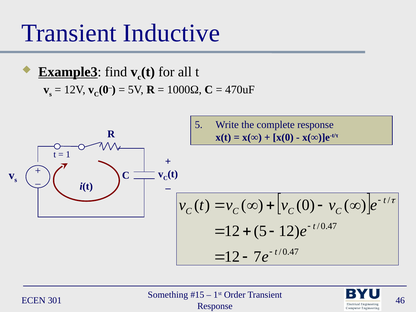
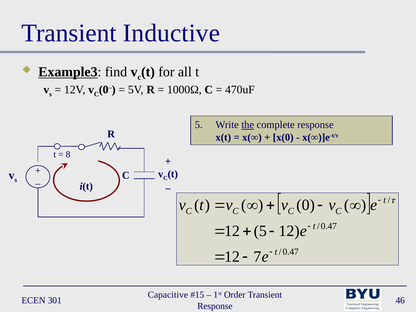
the underline: none -> present
1: 1 -> 8
Something: Something -> Capacitive
